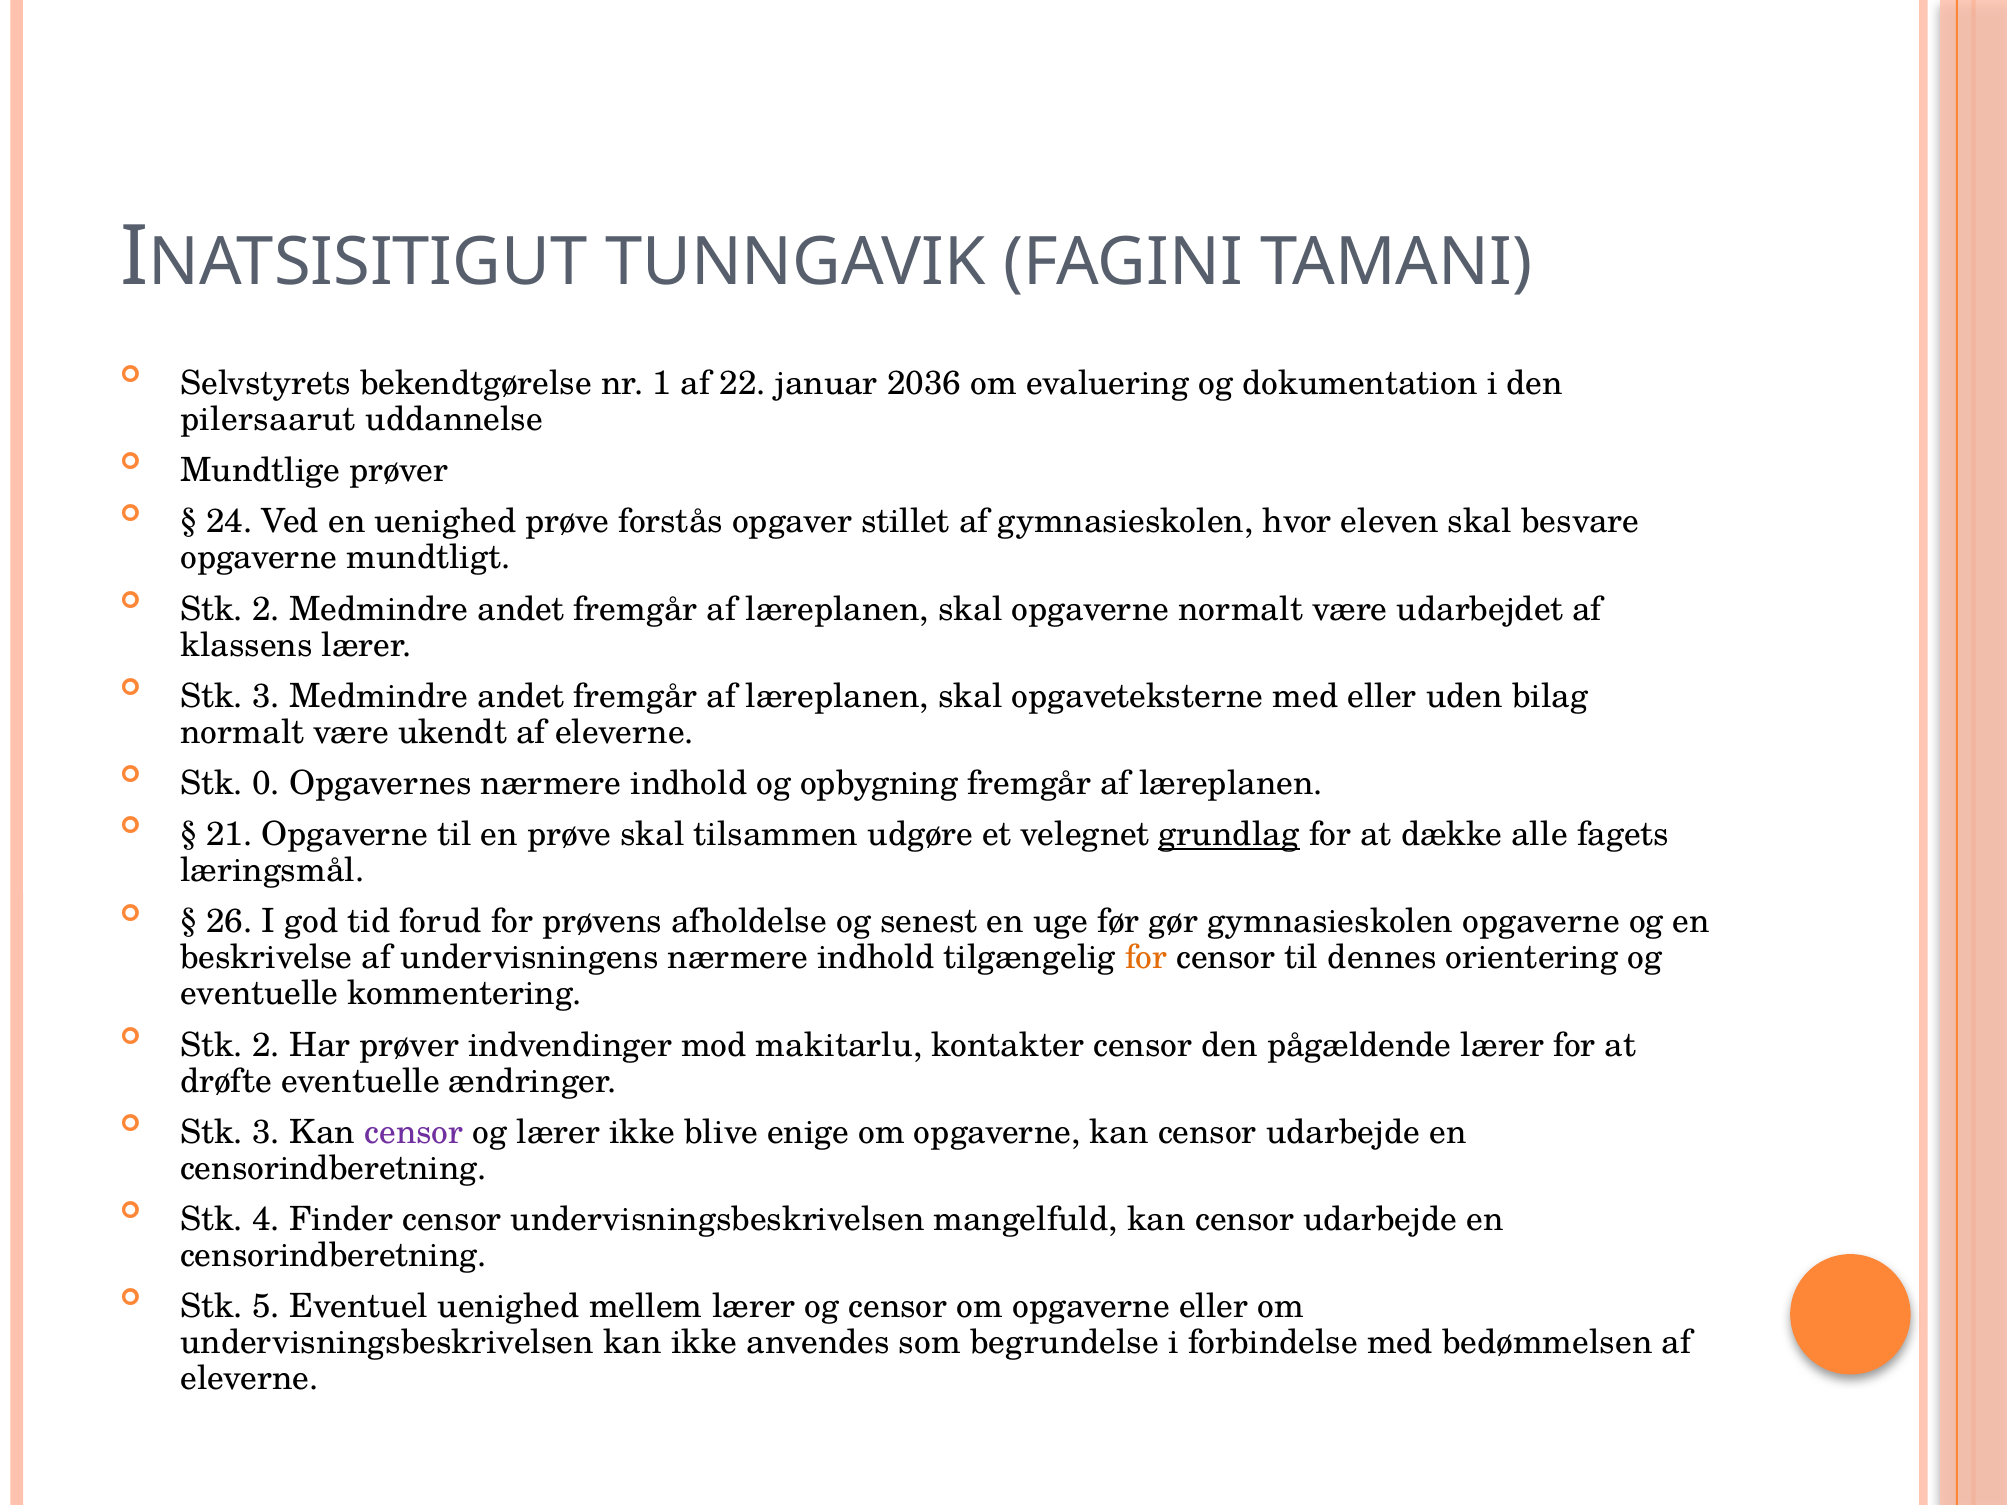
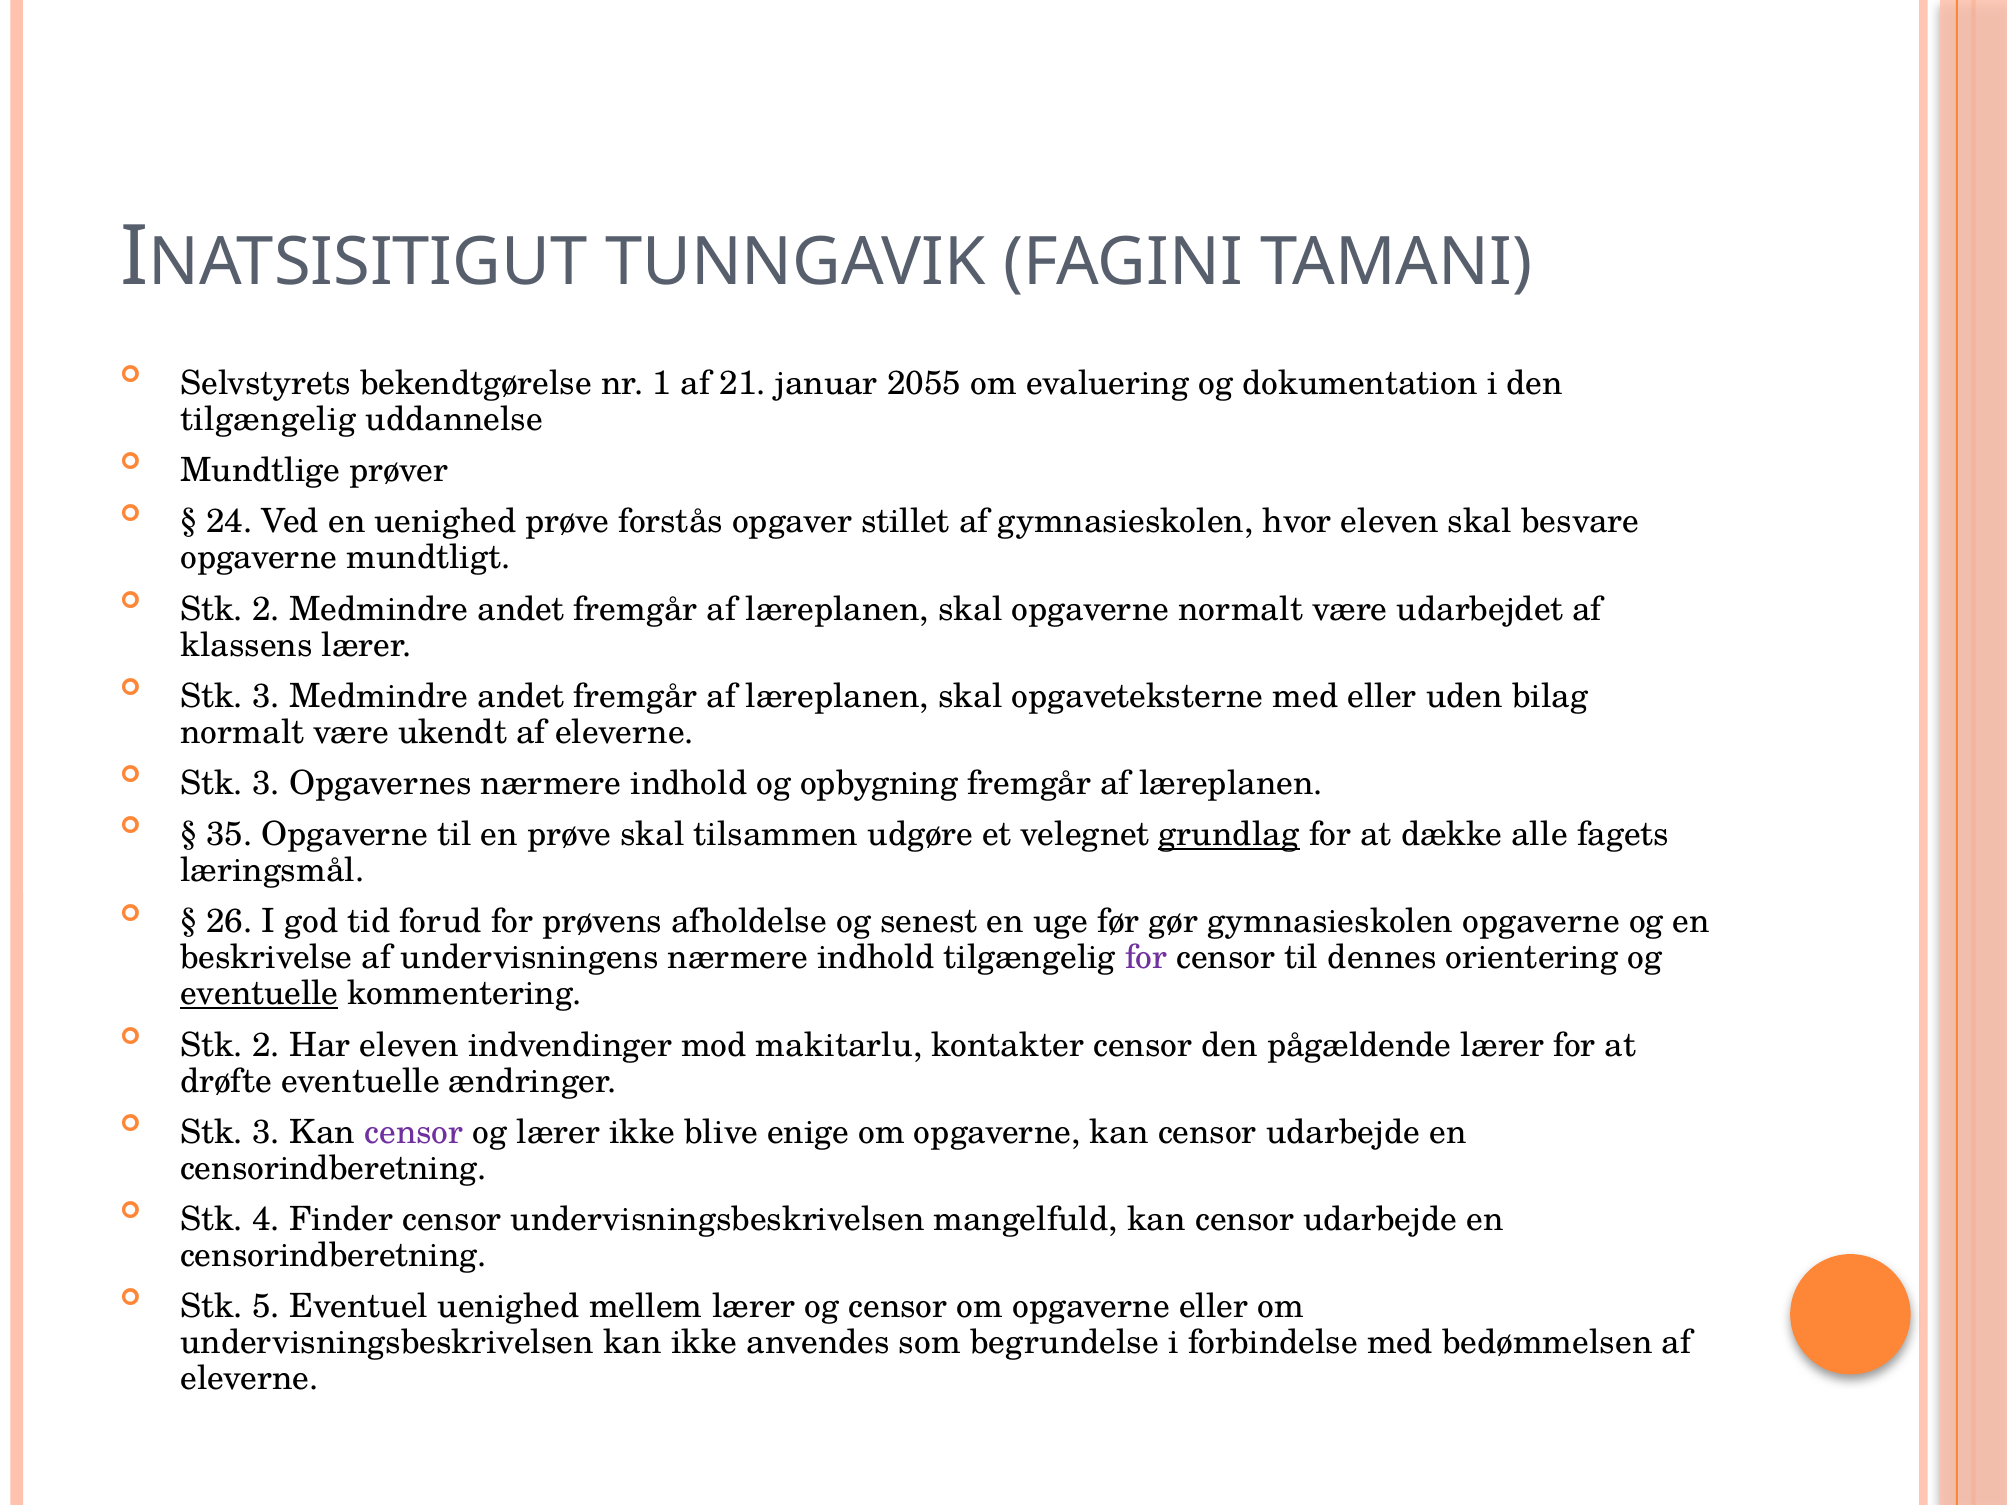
22: 22 -> 21
2036: 2036 -> 2055
pilersaarut at (268, 420): pilersaarut -> tilgængelig
0 at (266, 784): 0 -> 3
21: 21 -> 35
for at (1146, 958) colour: orange -> purple
eventuelle at (259, 994) underline: none -> present
Har prøver: prøver -> eleven
